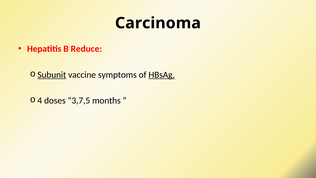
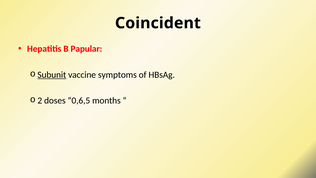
Carcinoma: Carcinoma -> Coincident
Reduce: Reduce -> Papular
HBsAg underline: present -> none
4: 4 -> 2
3,7,5: 3,7,5 -> 0,6,5
